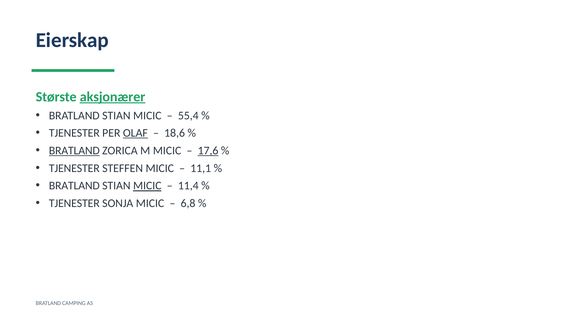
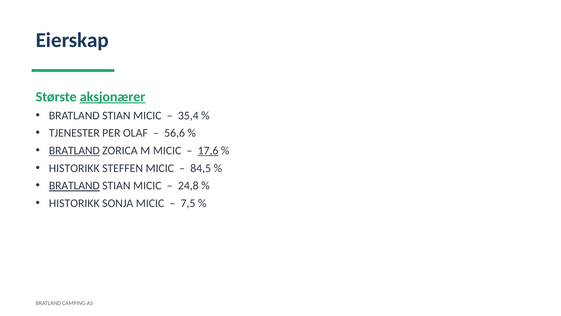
55,4: 55,4 -> 35,4
OLAF underline: present -> none
18,6: 18,6 -> 56,6
TJENESTER at (74, 168): TJENESTER -> HISTORIKK
11,1: 11,1 -> 84,5
BRATLAND at (74, 186) underline: none -> present
MICIC at (147, 186) underline: present -> none
11,4: 11,4 -> 24,8
TJENESTER at (74, 203): TJENESTER -> HISTORIKK
6,8: 6,8 -> 7,5
